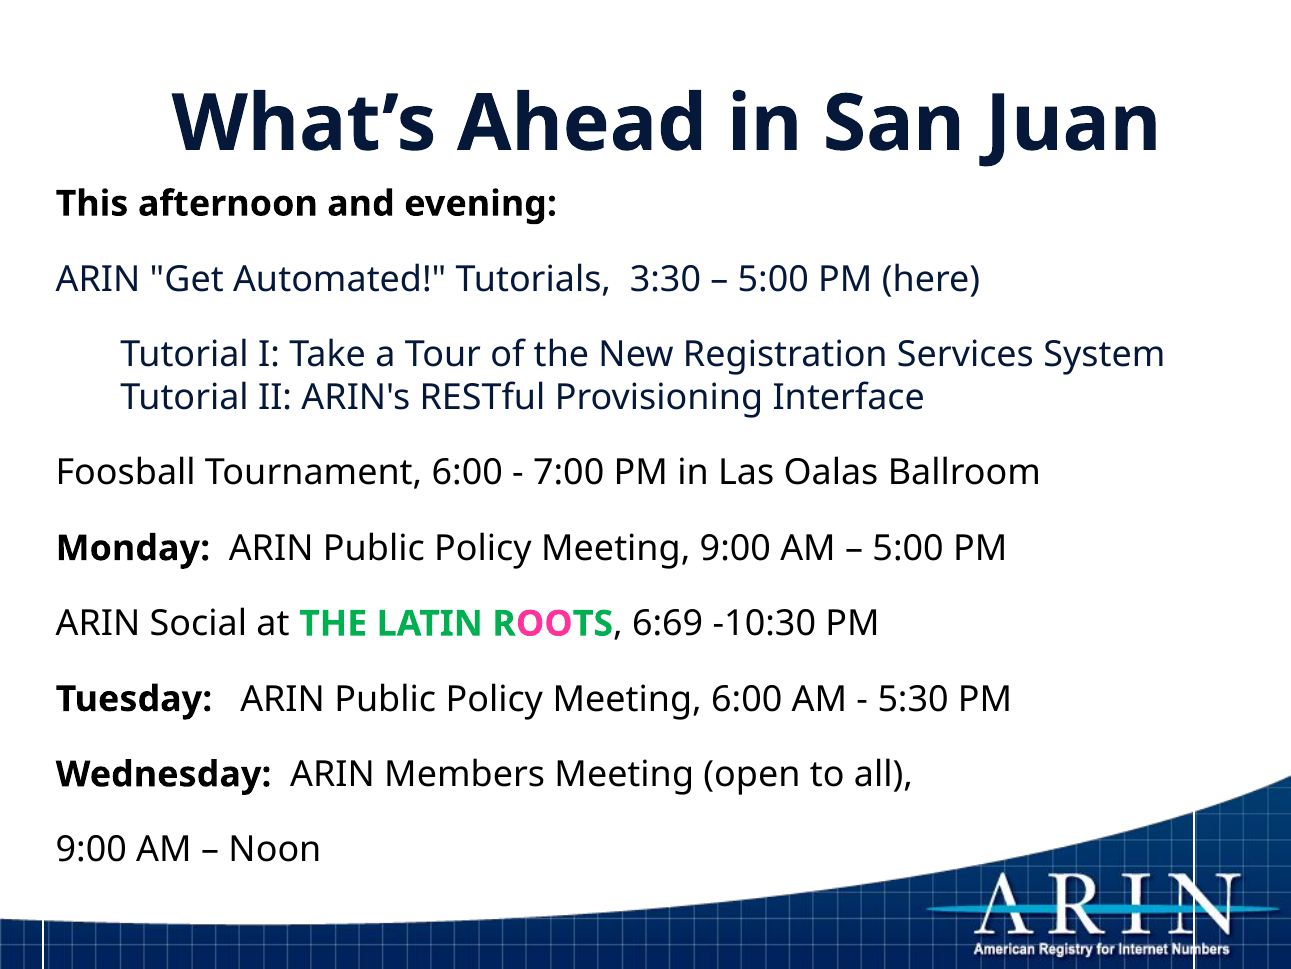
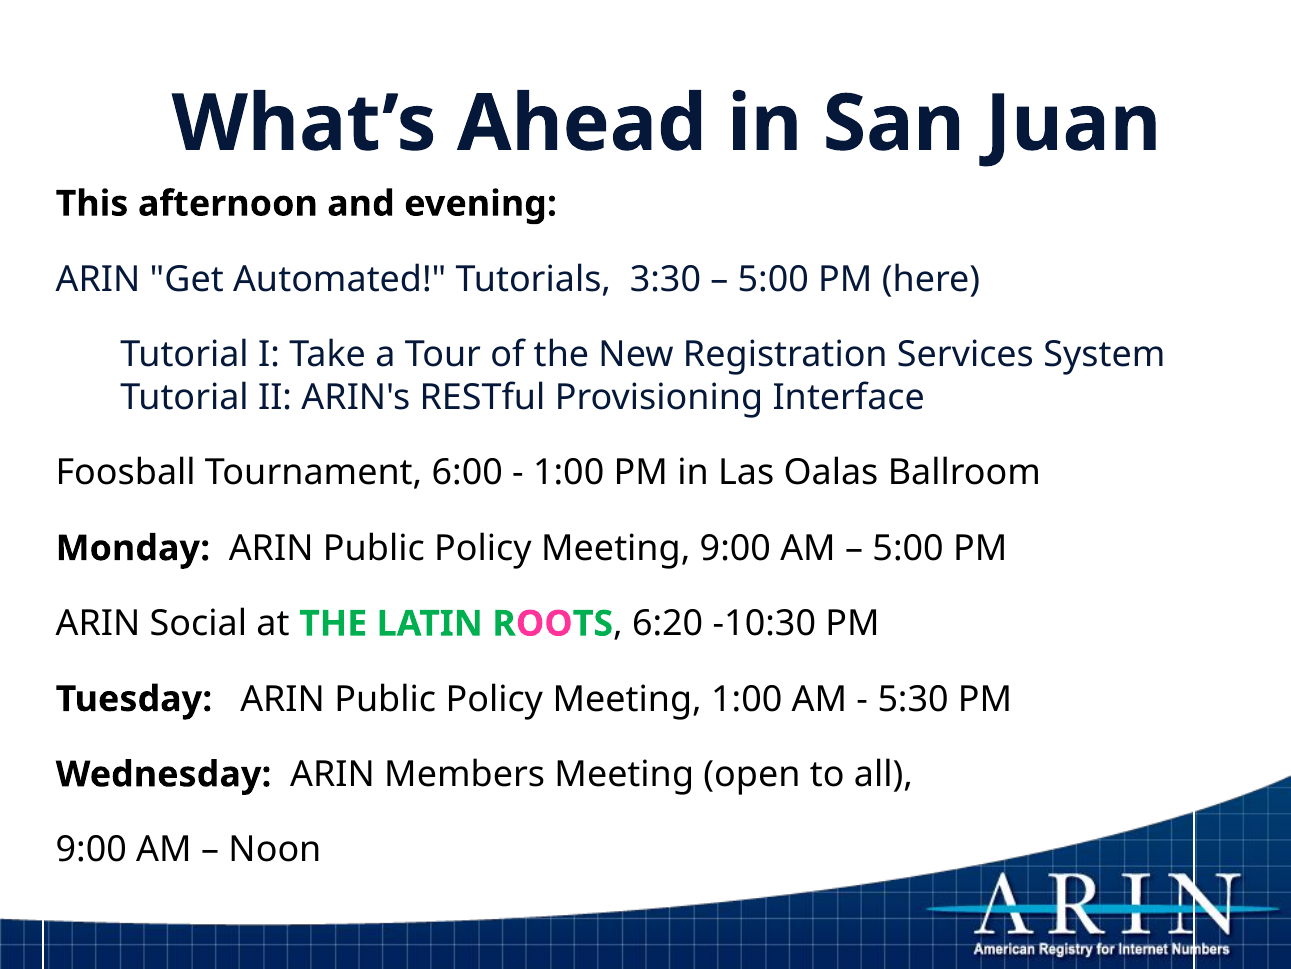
7:00 at (569, 473): 7:00 -> 1:00
6:69: 6:69 -> 6:20
Meeting 6:00: 6:00 -> 1:00
